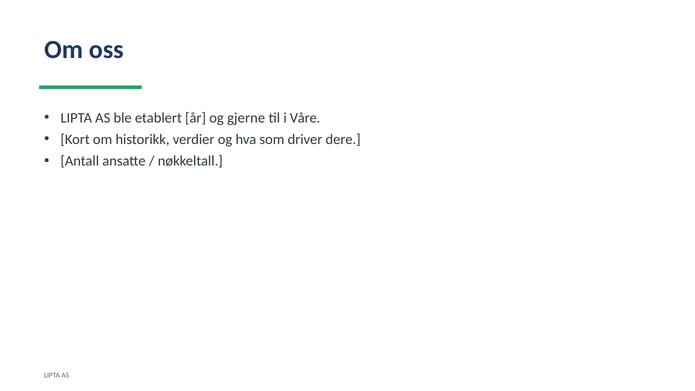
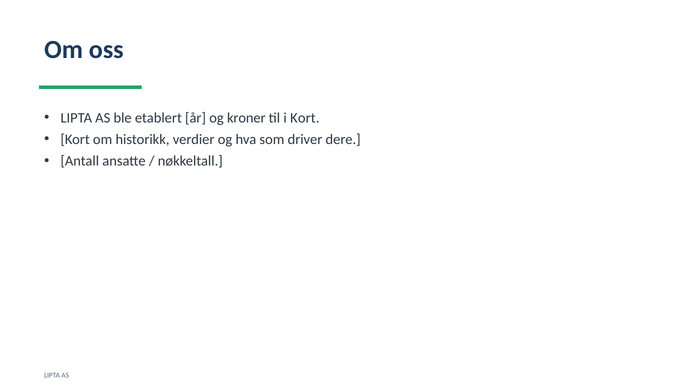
gjerne: gjerne -> kroner
i Våre: Våre -> Kort
